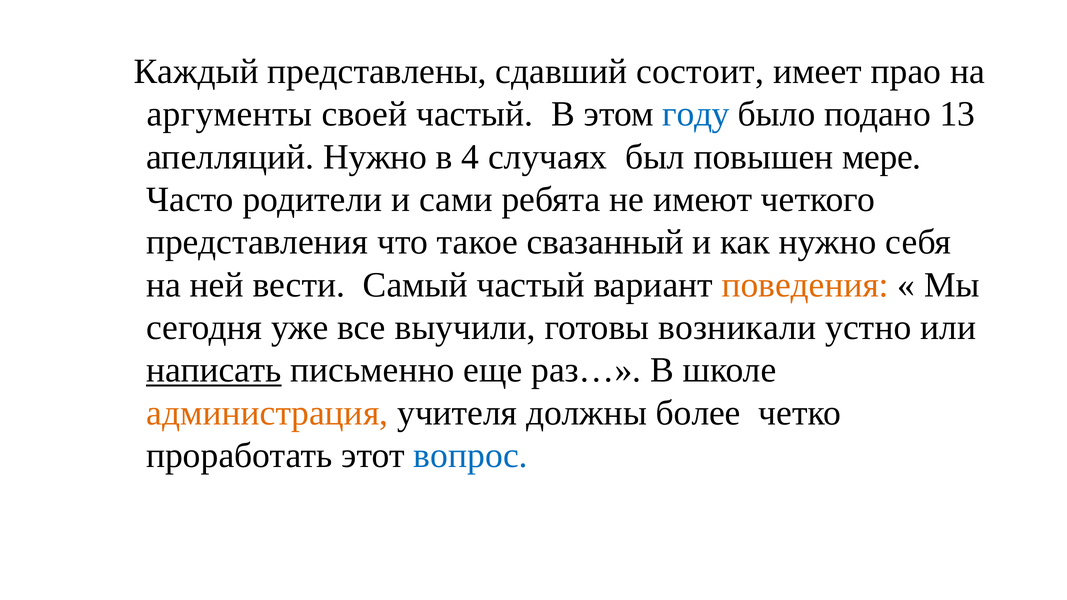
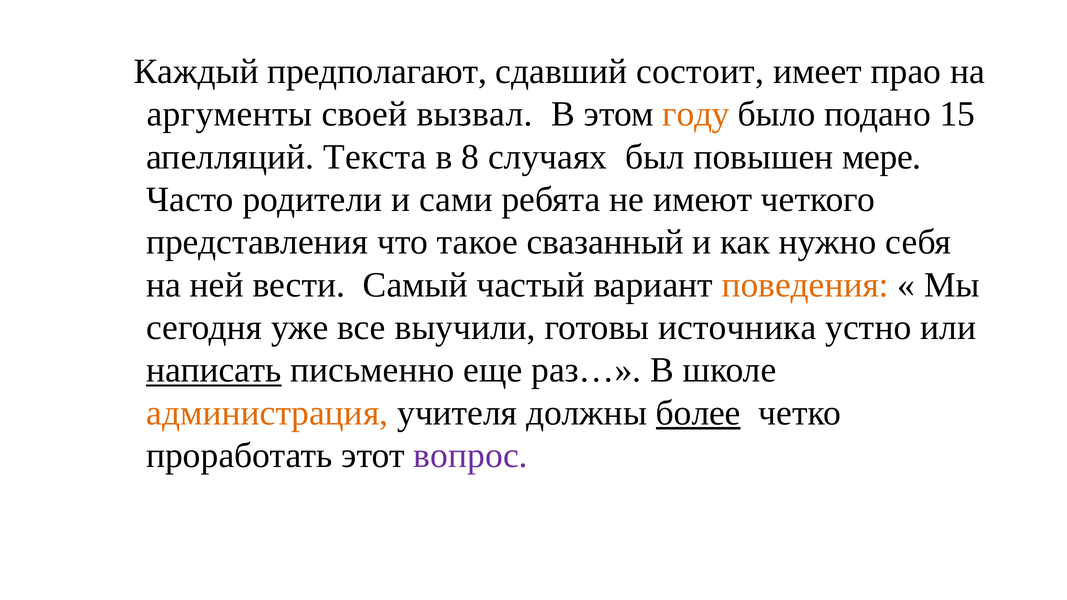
представлены: представлены -> предполагают
своей частый: частый -> вызвал
году colour: blue -> orange
13: 13 -> 15
апелляций Нужно: Нужно -> Текста
4: 4 -> 8
возникали: возникали -> источника
более underline: none -> present
вопрос colour: blue -> purple
